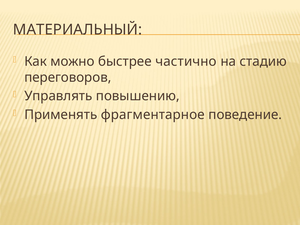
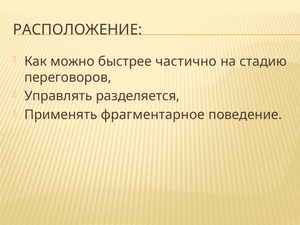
МАТЕРИАЛЬНЫЙ: МАТЕРИАЛЬНЫЙ -> РАСПОЛОЖЕНИЕ
повышению: повышению -> разделяется
